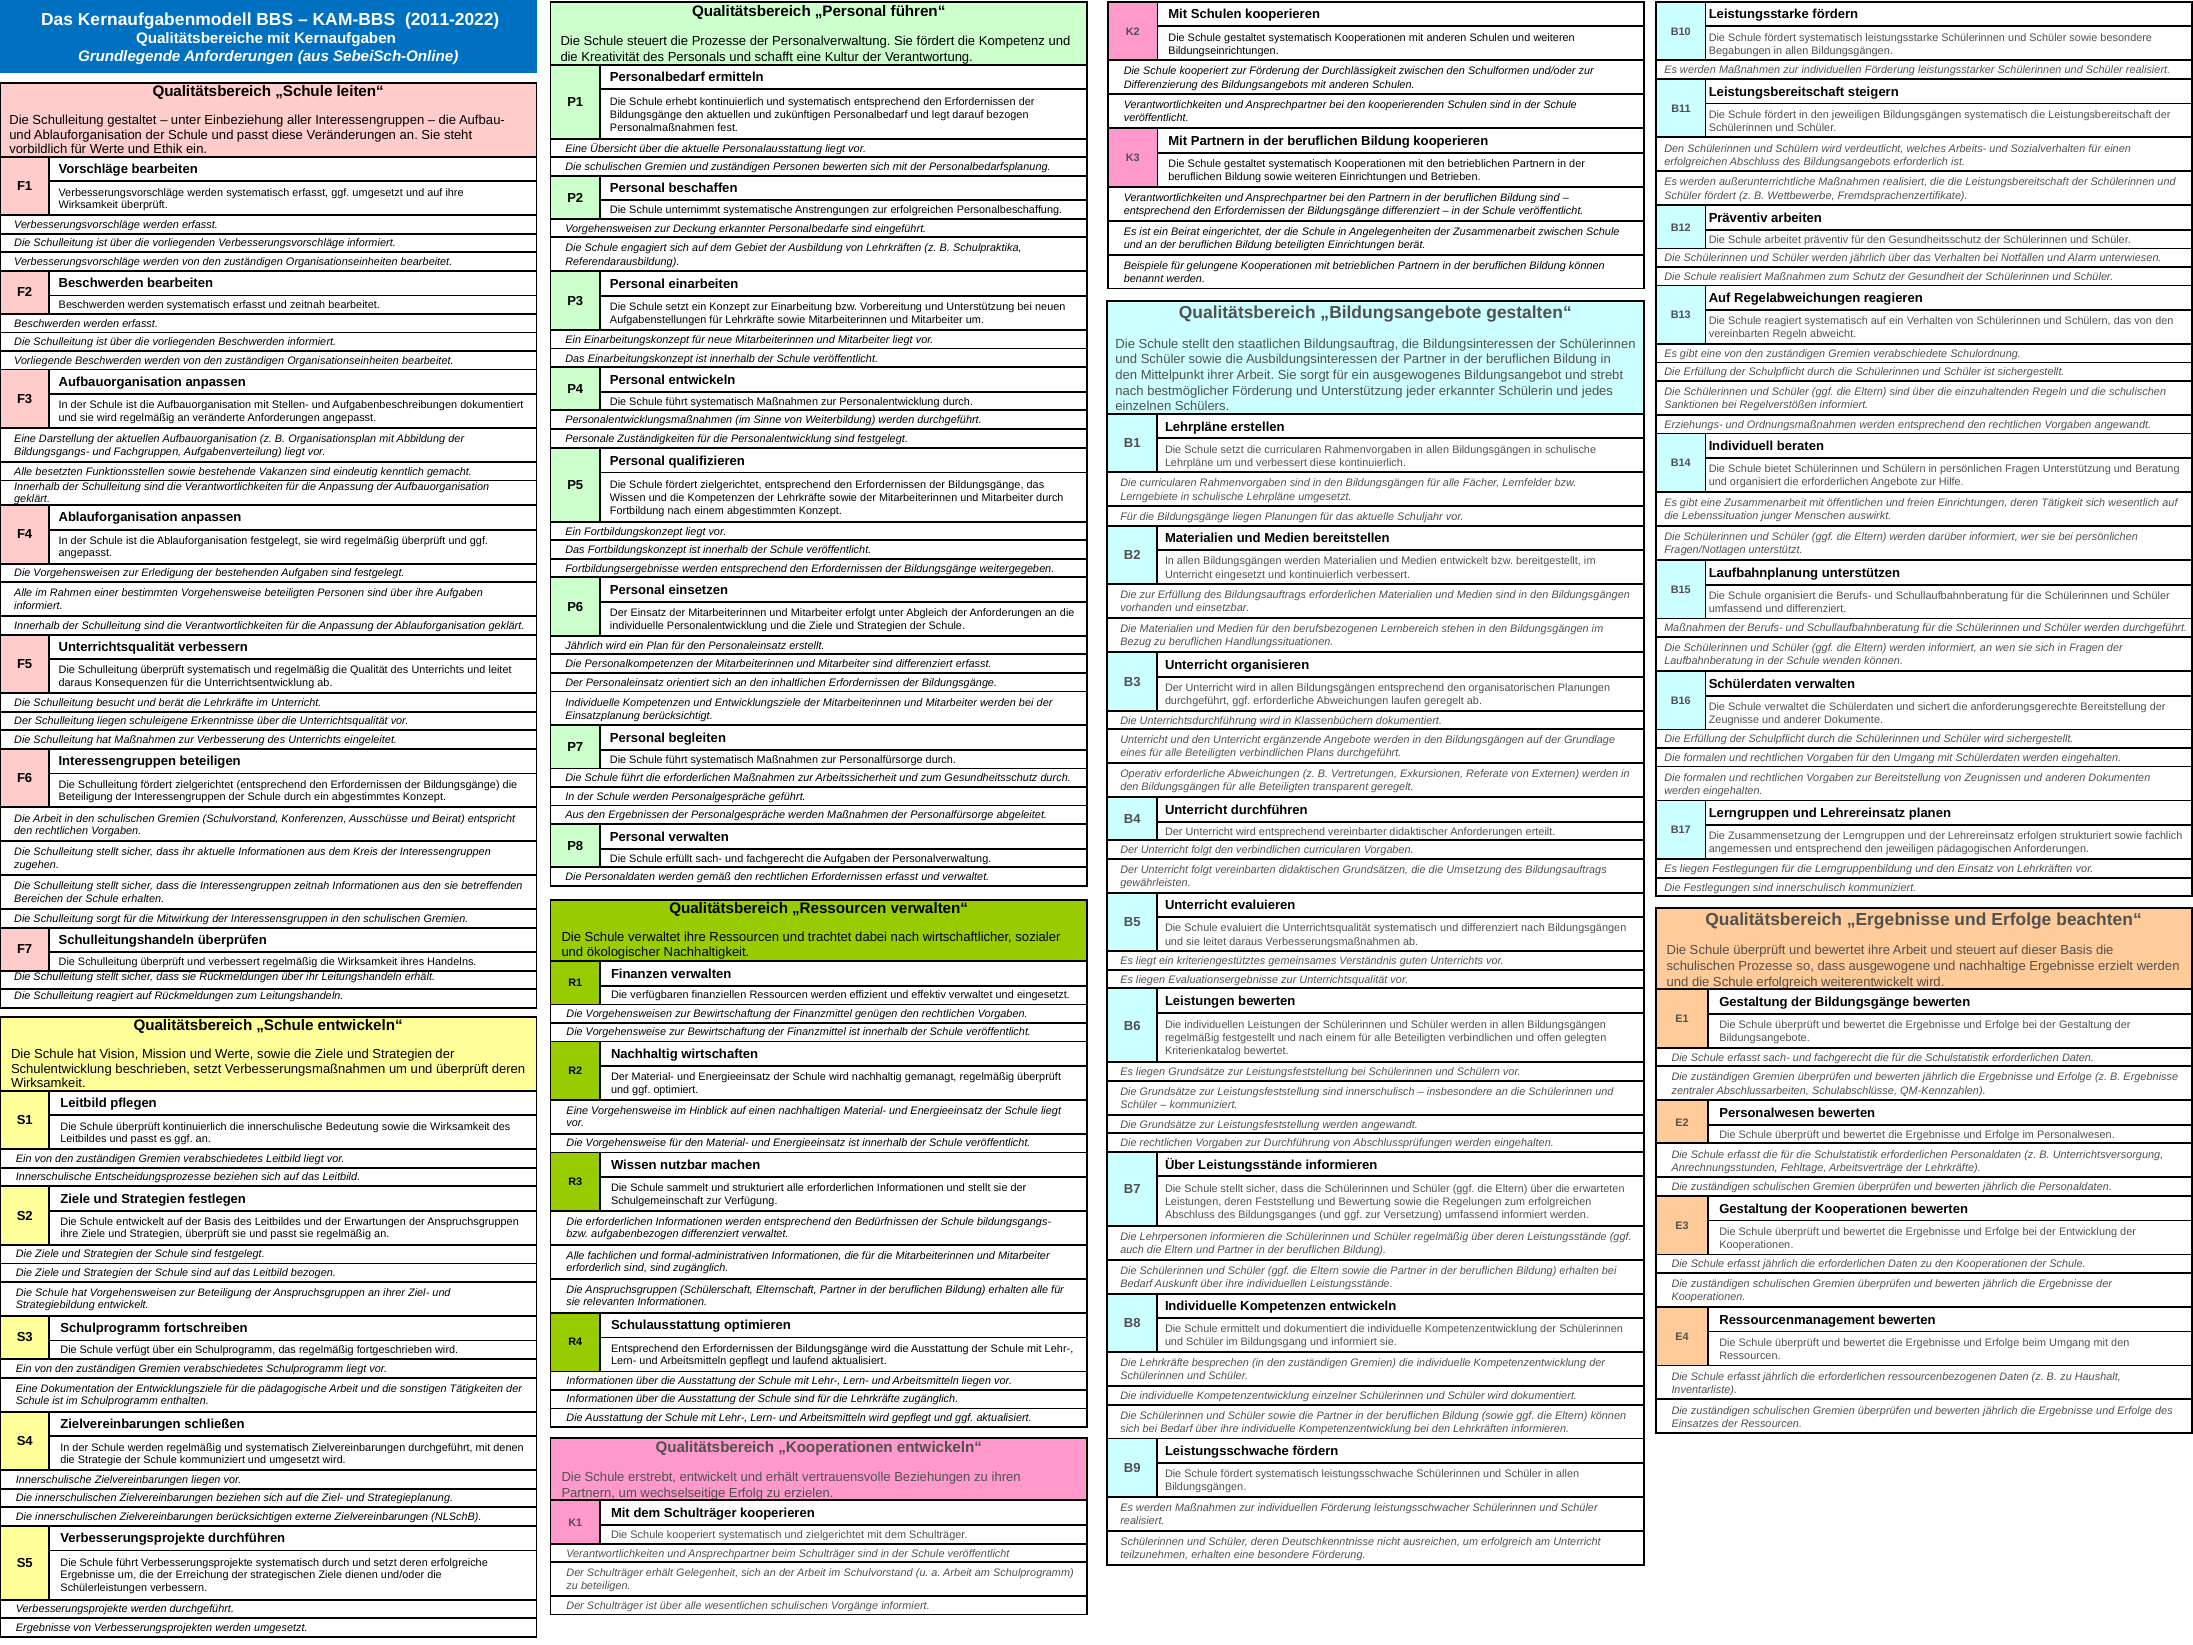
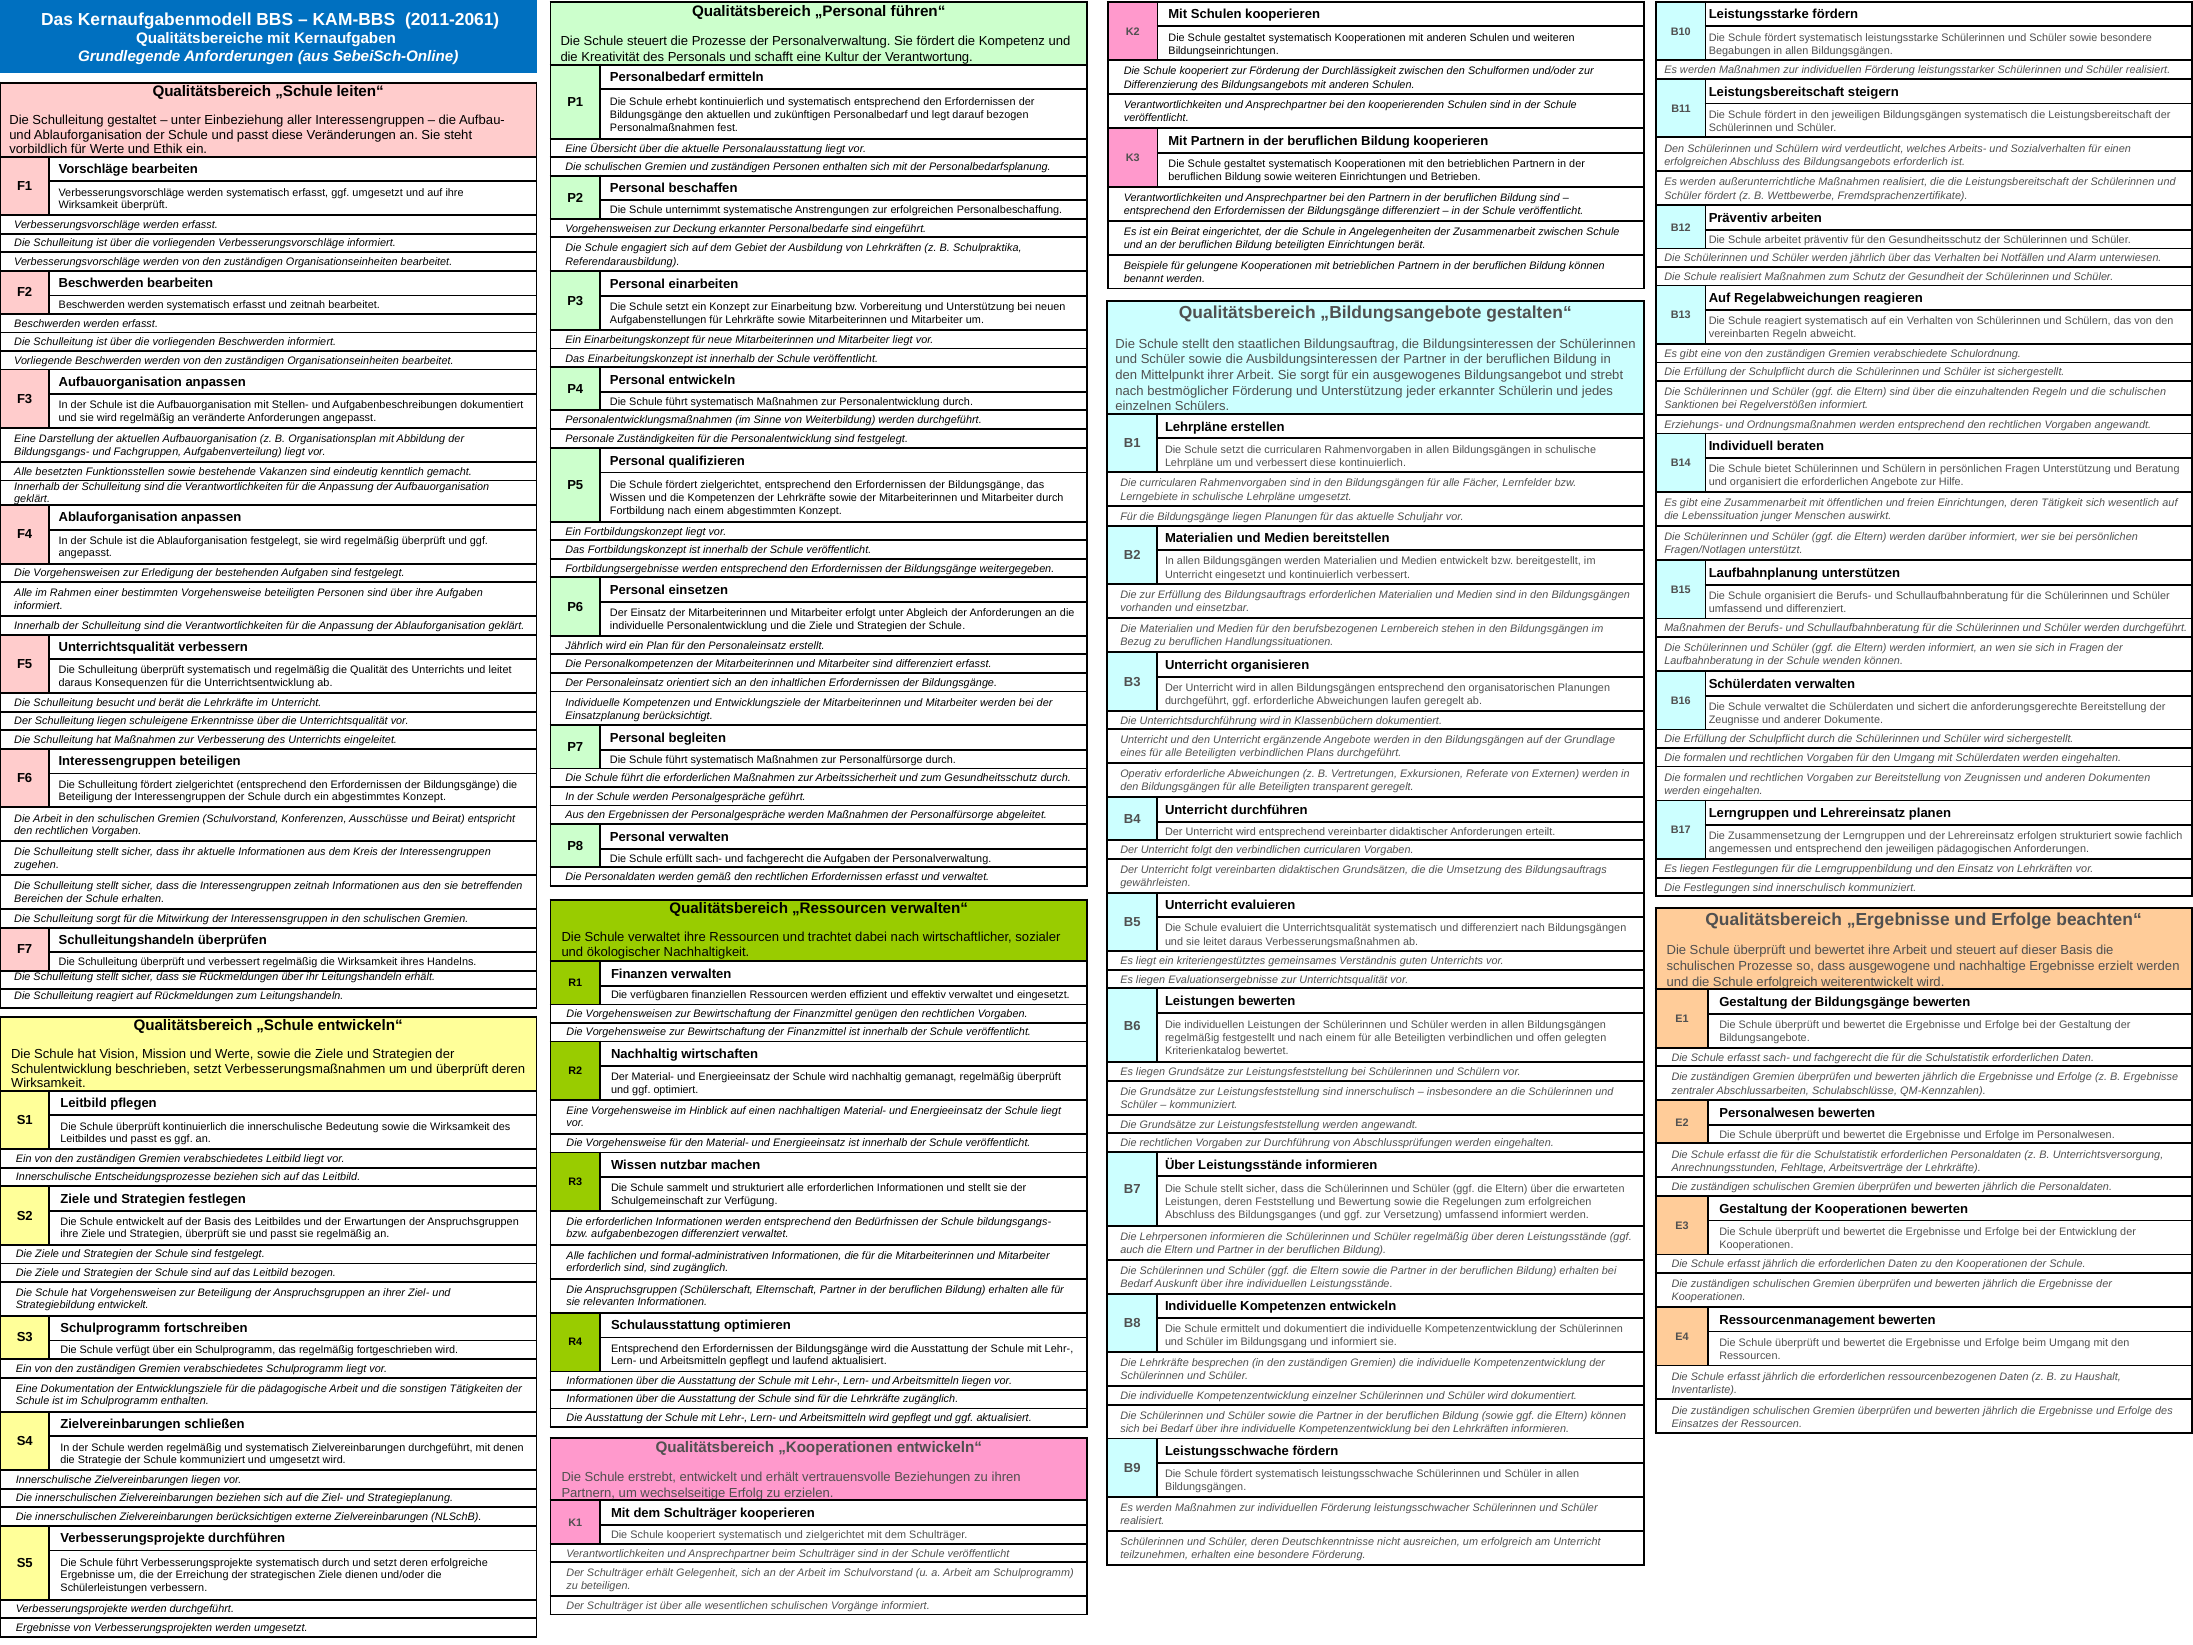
2011-2022: 2011-2022 -> 2011-2061
Personen bewerten: bewerten -> enthalten
